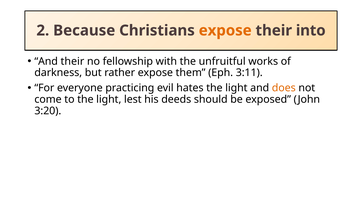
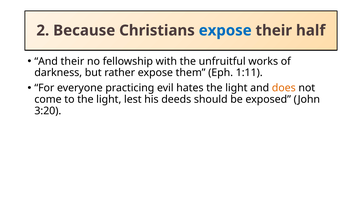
expose at (225, 30) colour: orange -> blue
into: into -> half
3:11: 3:11 -> 1:11
